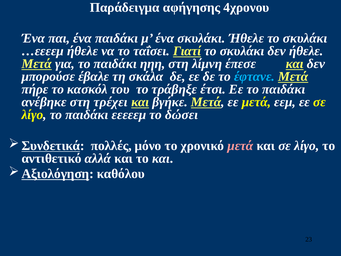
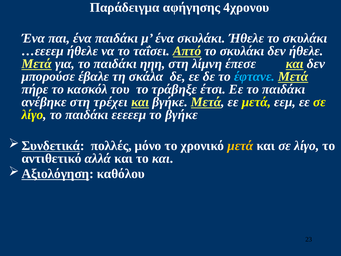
Γιατί: Γιατί -> Απτό
το δώσει: δώσει -> βγήκε
μετά at (240, 146) colour: pink -> yellow
